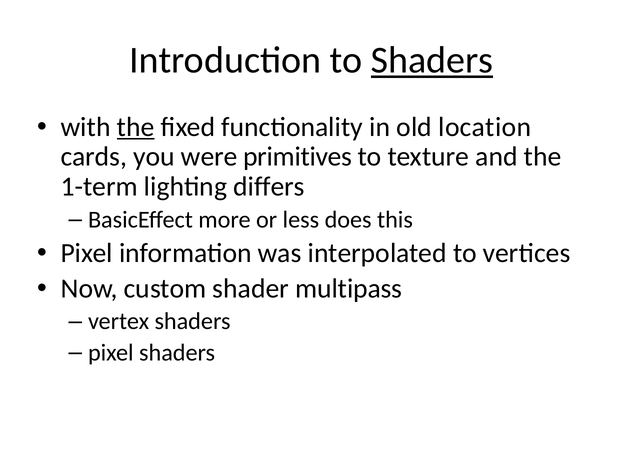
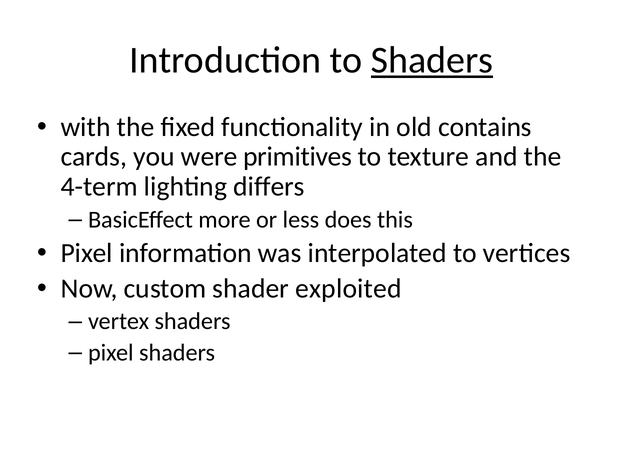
the at (136, 127) underline: present -> none
location: location -> contains
1-term: 1-term -> 4-term
multipass: multipass -> exploited
